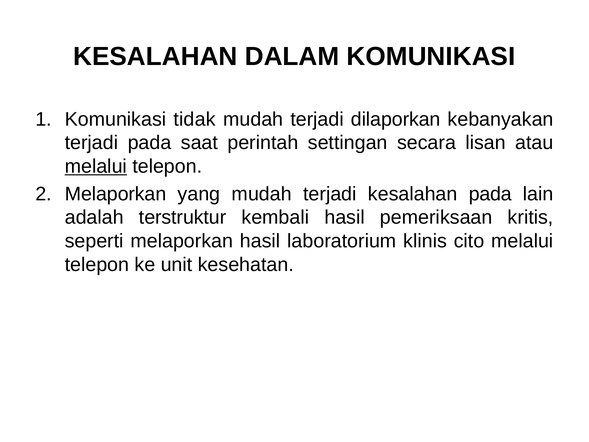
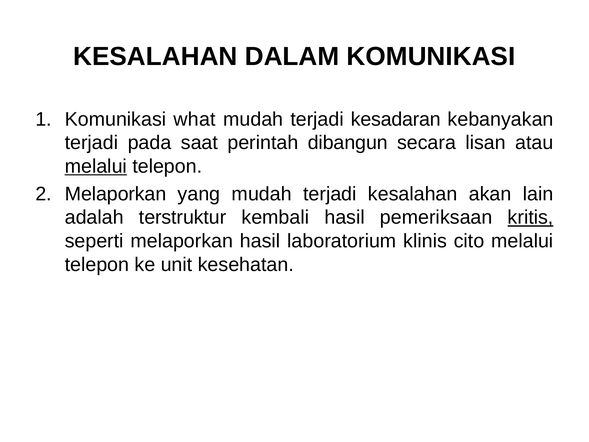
tidak: tidak -> what
dilaporkan: dilaporkan -> kesadaran
settingan: settingan -> dibangun
kesalahan pada: pada -> akan
kritis underline: none -> present
